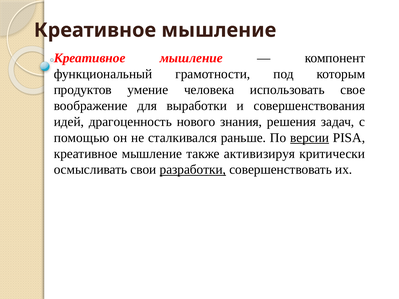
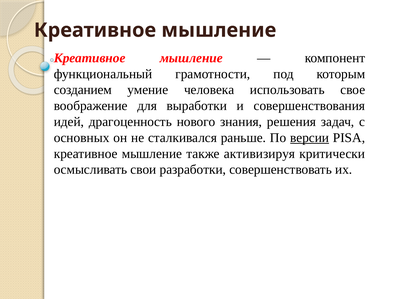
продуктов: продуктов -> созданием
помощью: помощью -> основных
разработки underline: present -> none
